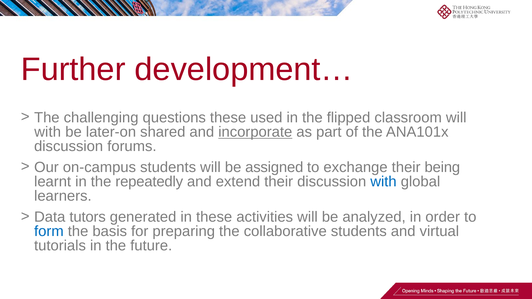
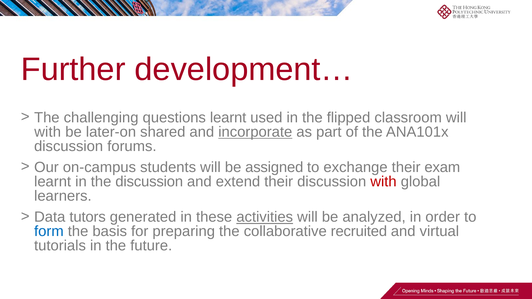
questions these: these -> learnt
being: being -> exam
the repeatedly: repeatedly -> discussion
with at (383, 182) colour: blue -> red
activities underline: none -> present
collaborative students: students -> recruited
